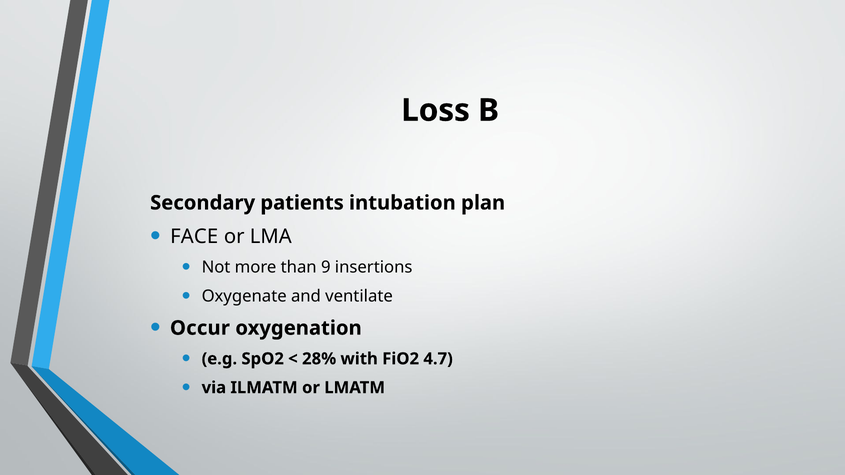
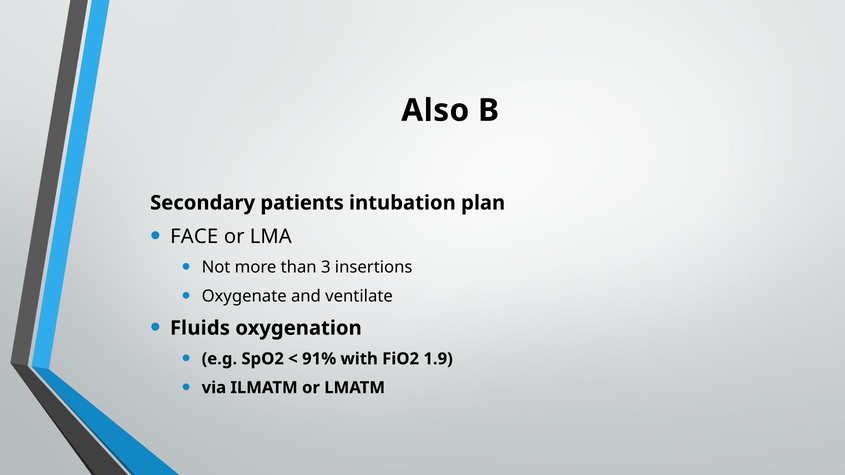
Loss: Loss -> Also
9: 9 -> 3
Occur: Occur -> Fluids
28%: 28% -> 91%
4.7: 4.7 -> 1.9
